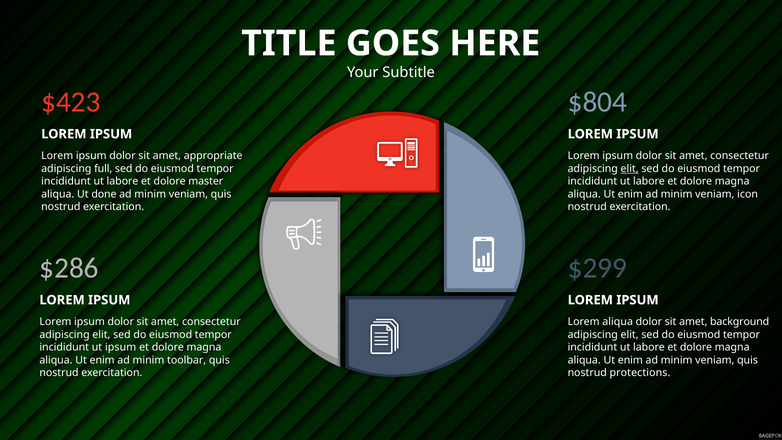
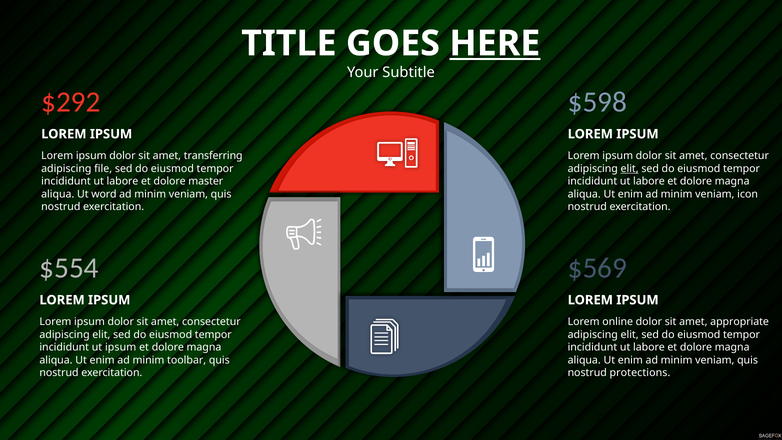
HERE underline: none -> present
$423: $423 -> $292
$804: $804 -> $598
appropriate: appropriate -> transferring
full: full -> file
done: done -> word
$286: $286 -> $554
$299: $299 -> $569
Lorem aliqua: aliqua -> online
background: background -> appropriate
